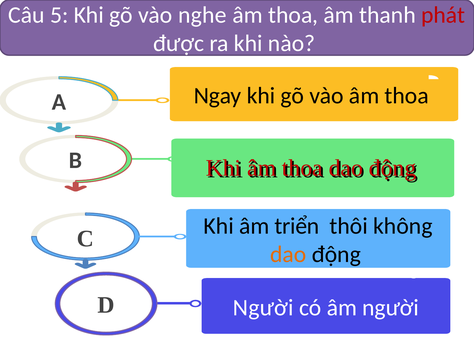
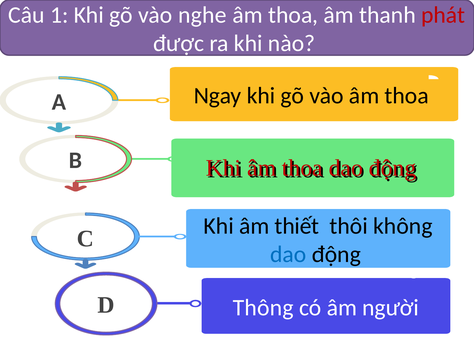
5: 5 -> 1
triển: triển -> thiết
dao at (288, 255) colour: orange -> blue
Người at (263, 308): Người -> Thông
